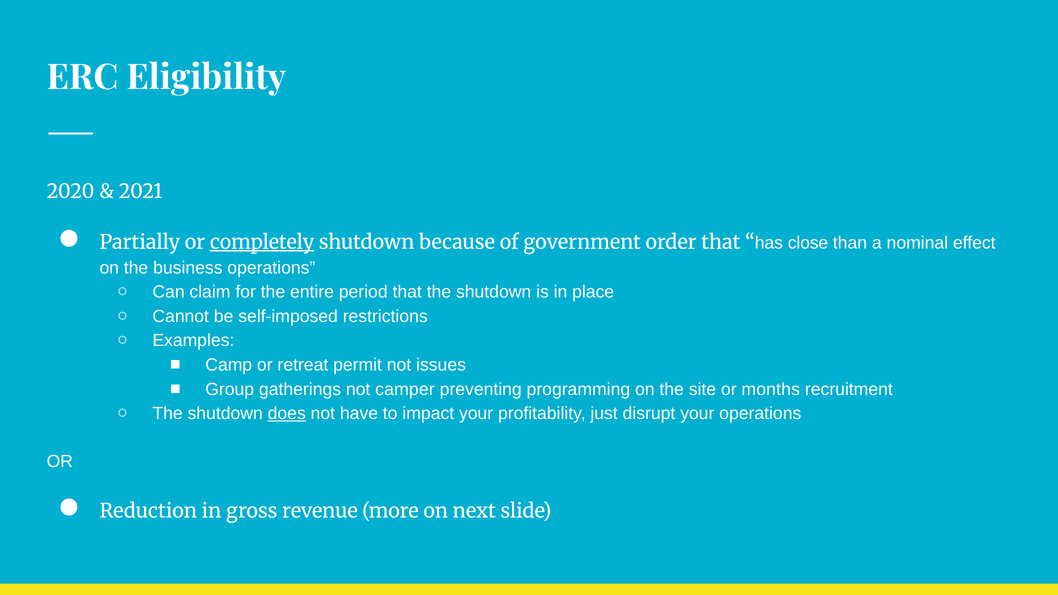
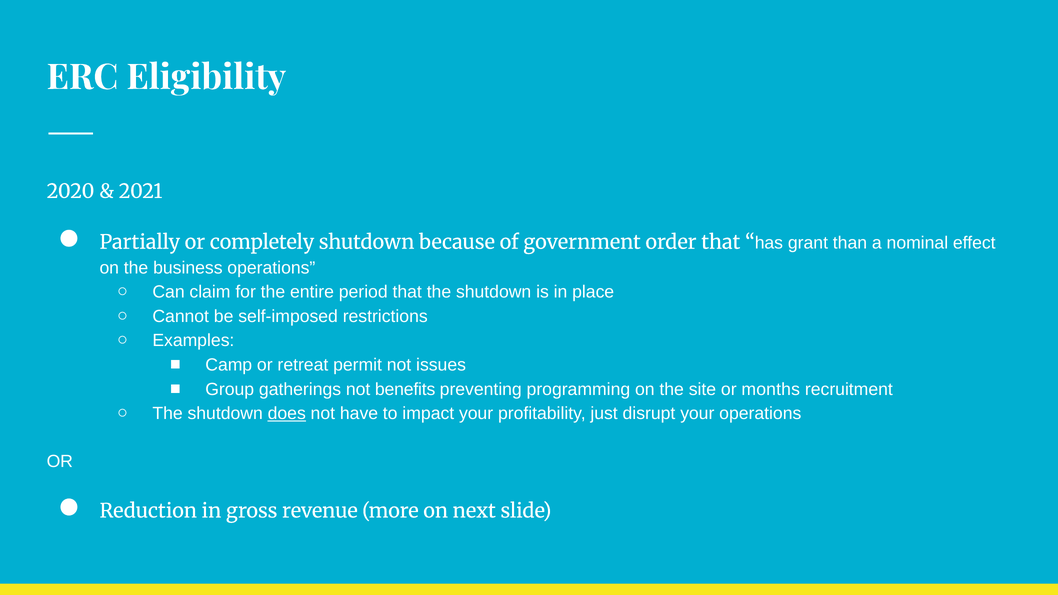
completely underline: present -> none
close: close -> grant
camper: camper -> benefits
